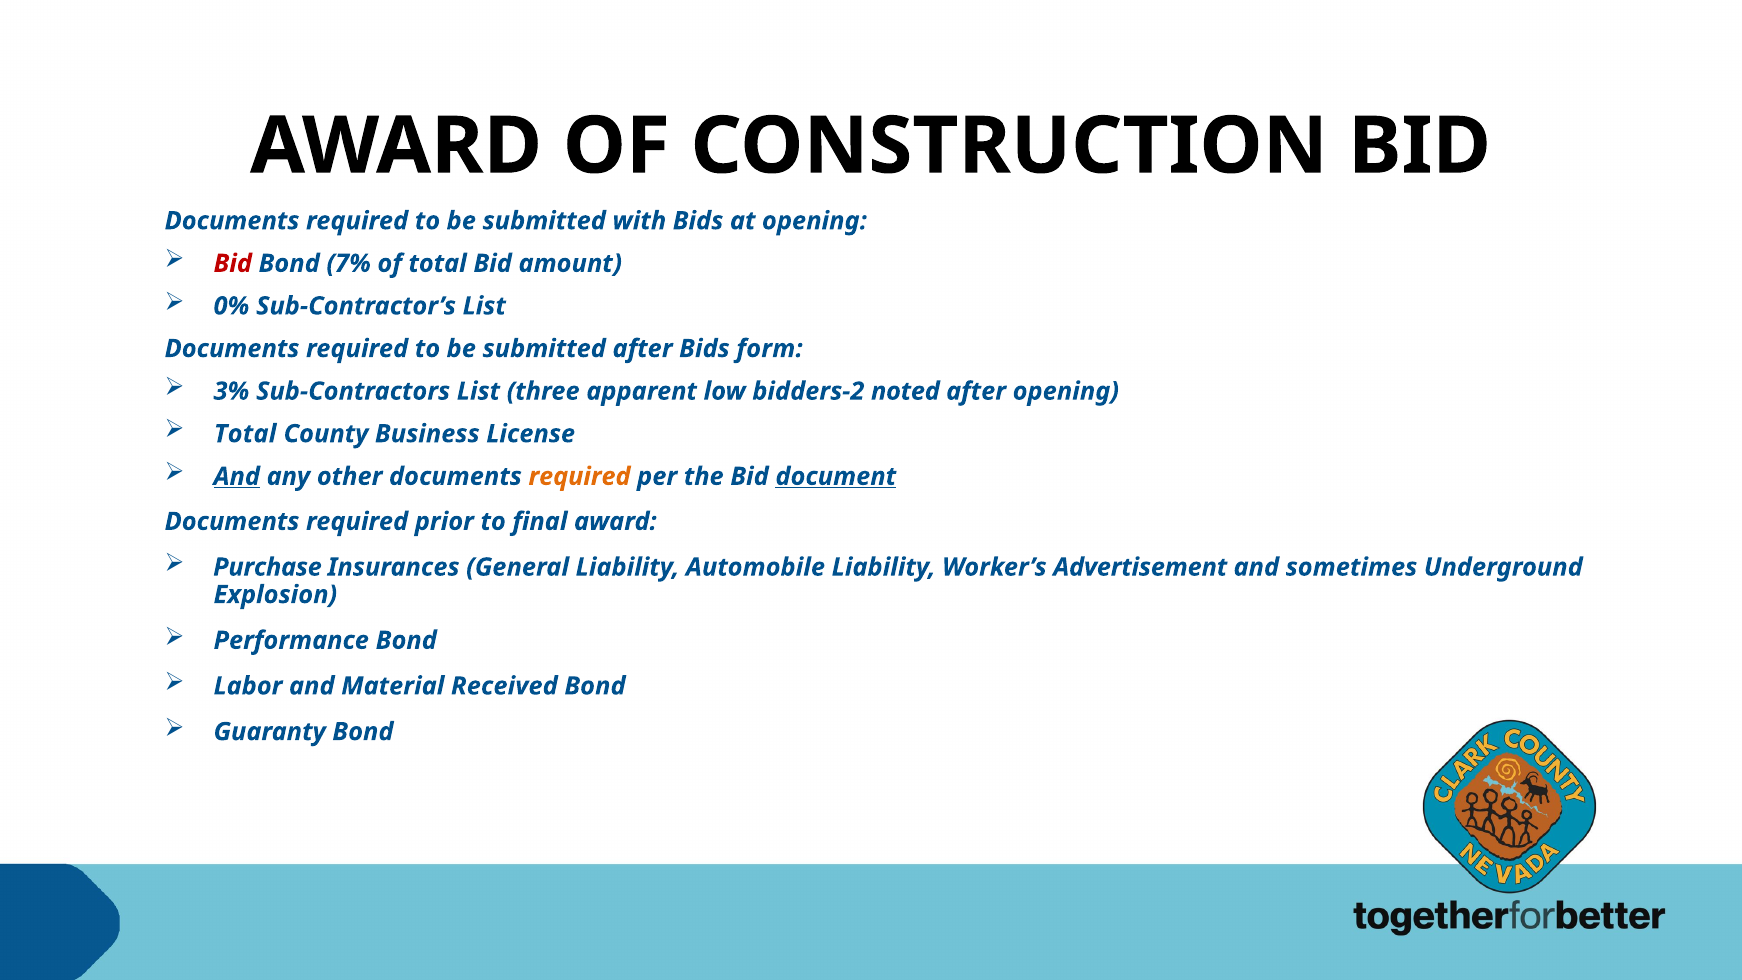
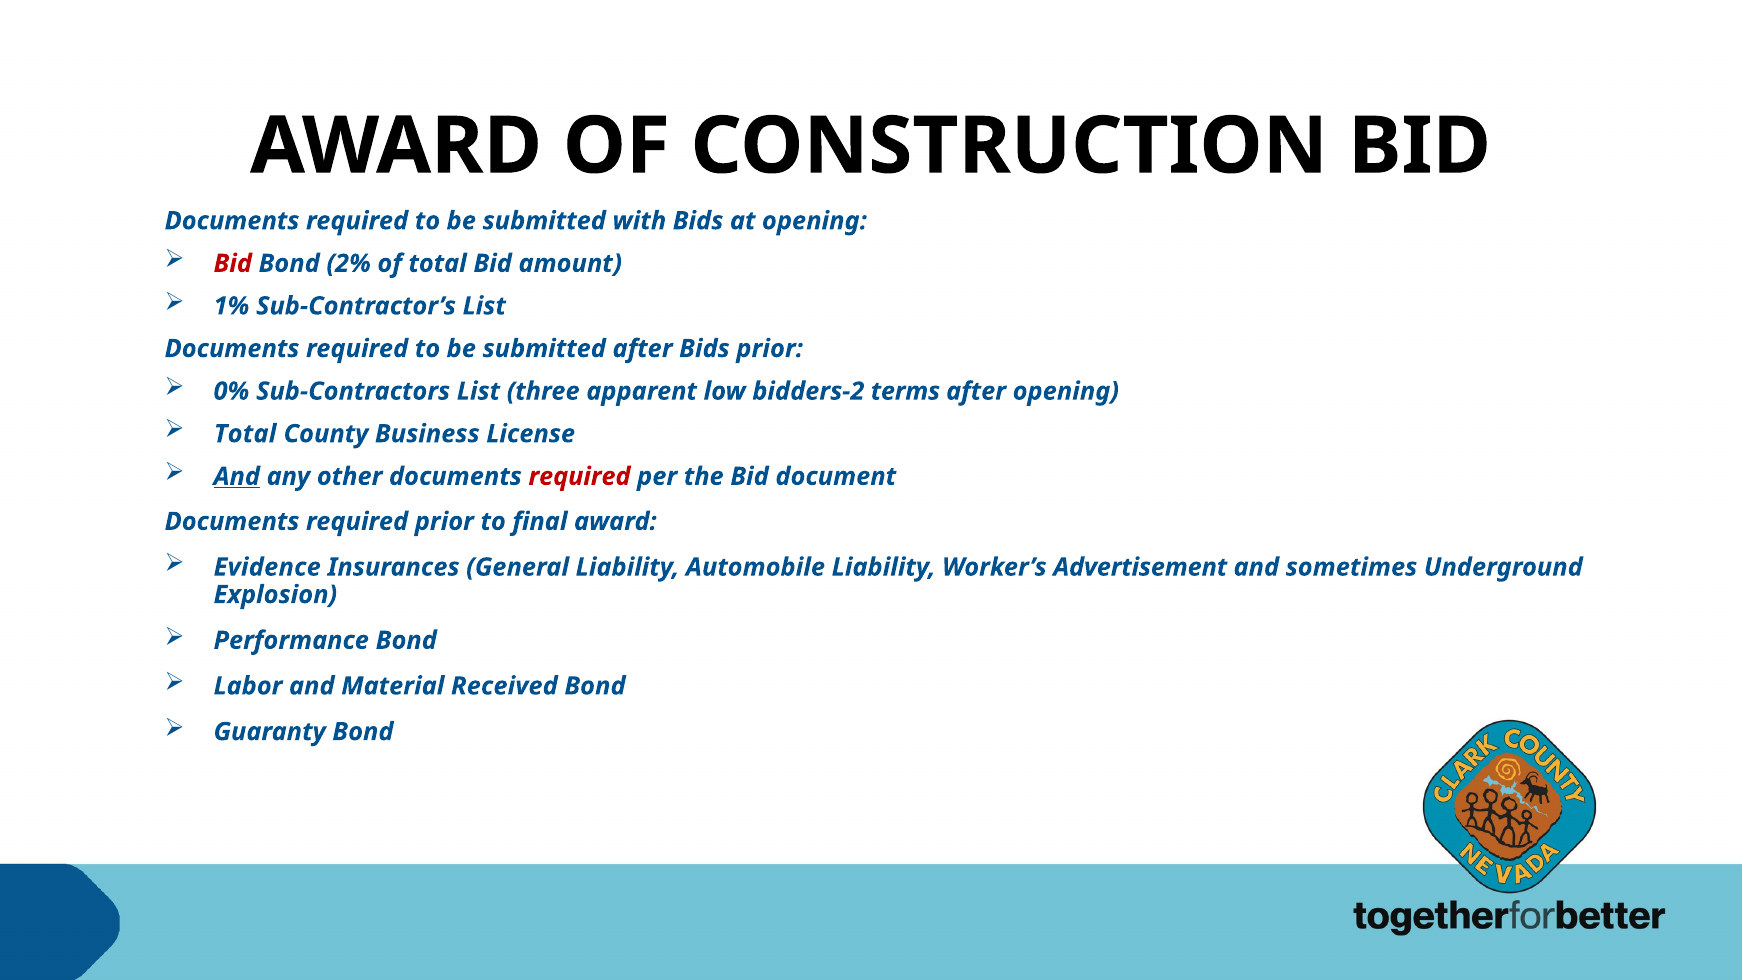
7%: 7% -> 2%
0%: 0% -> 1%
Bids form: form -> prior
3%: 3% -> 0%
noted: noted -> terms
required at (580, 476) colour: orange -> red
document underline: present -> none
Purchase: Purchase -> Evidence
